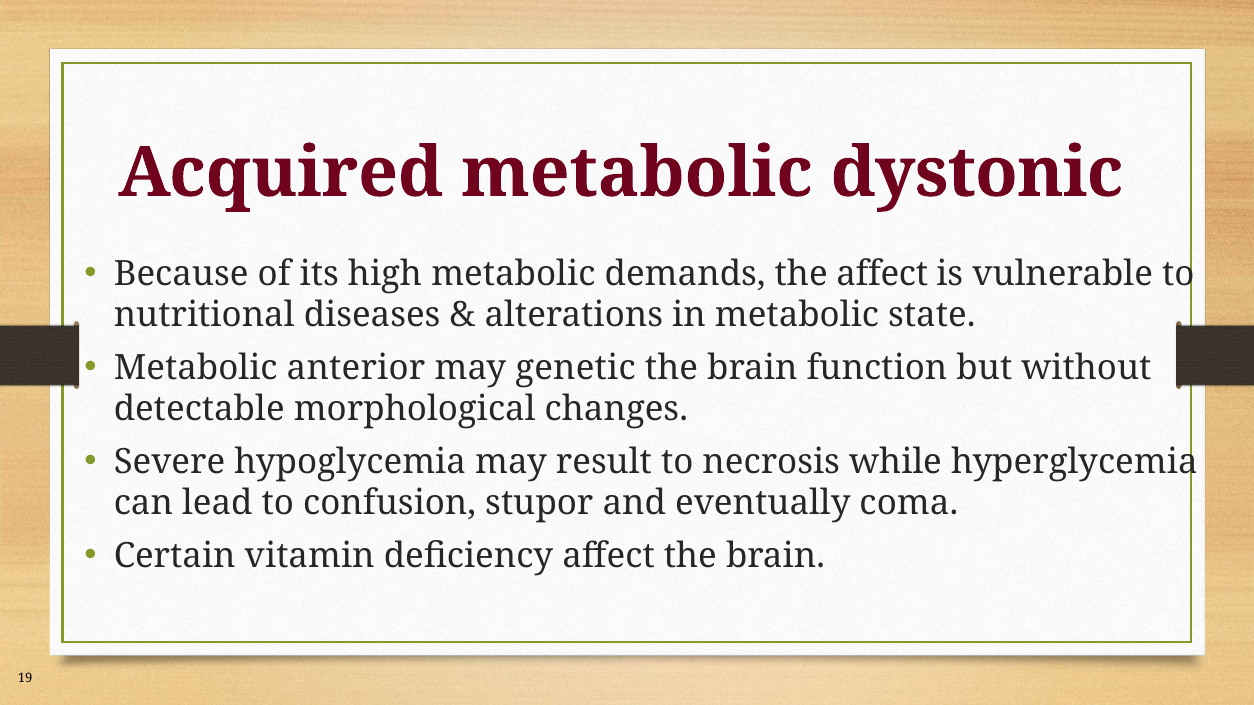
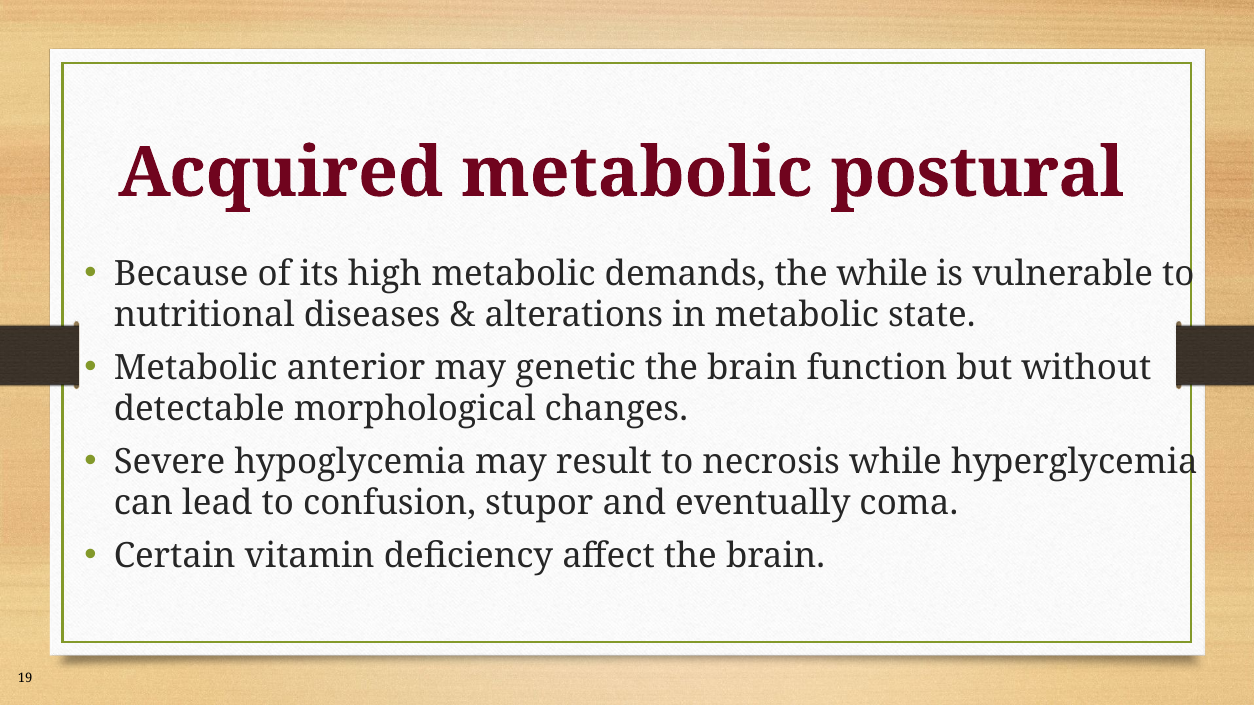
dystonic: dystonic -> postural
the affect: affect -> while
